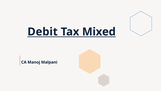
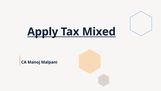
Debit: Debit -> Apply
